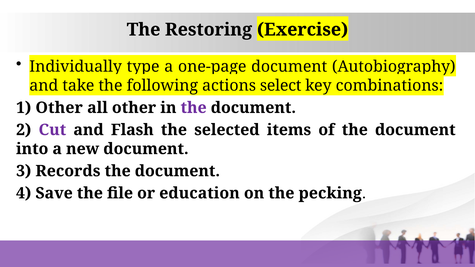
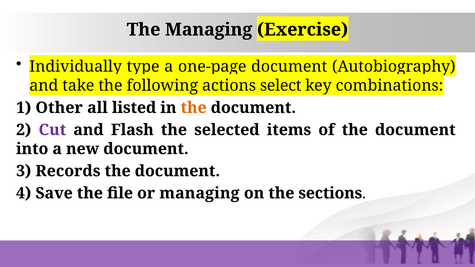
The Restoring: Restoring -> Managing
all other: other -> listed
the at (194, 108) colour: purple -> orange
or education: education -> managing
pecking: pecking -> sections
